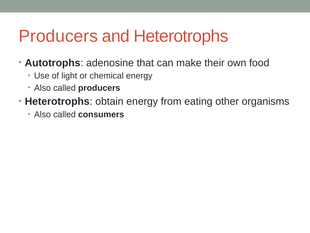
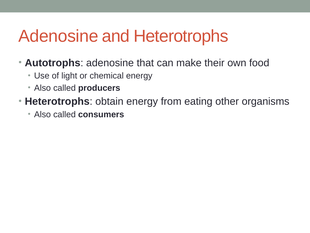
Producers at (58, 36): Producers -> Adenosine
